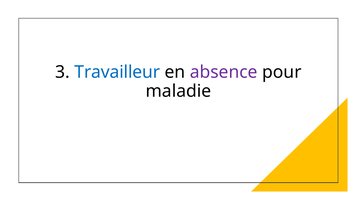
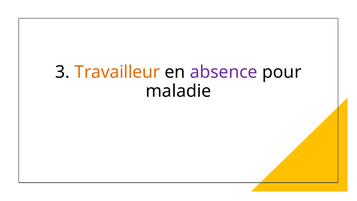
Travailleur colour: blue -> orange
